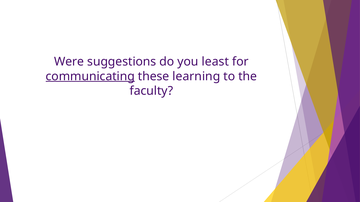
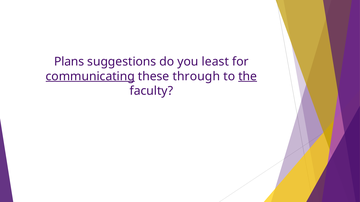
Were: Were -> Plans
learning: learning -> through
the underline: none -> present
